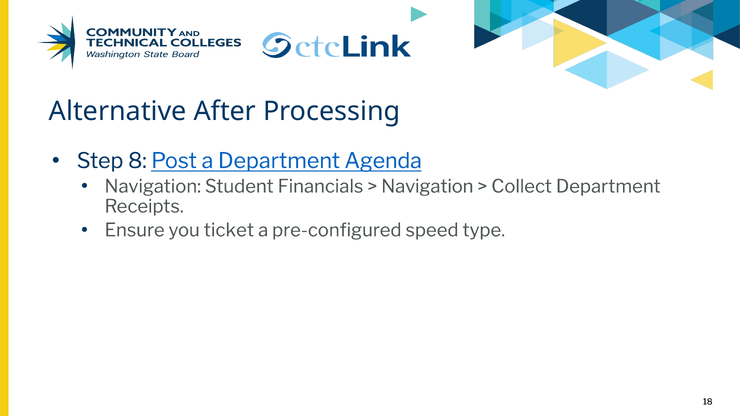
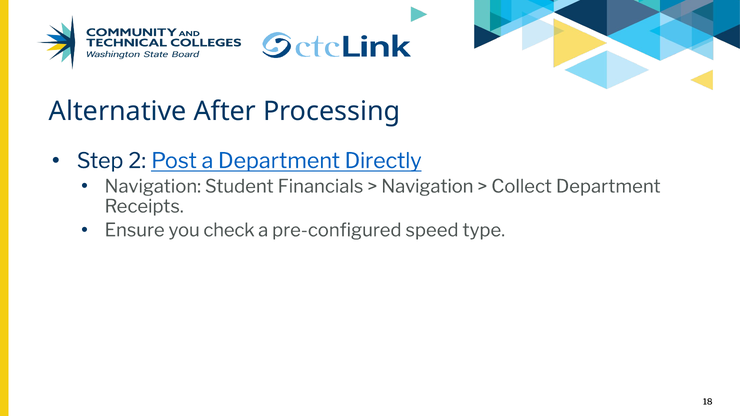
8: 8 -> 2
Agenda: Agenda -> Directly
ticket: ticket -> check
